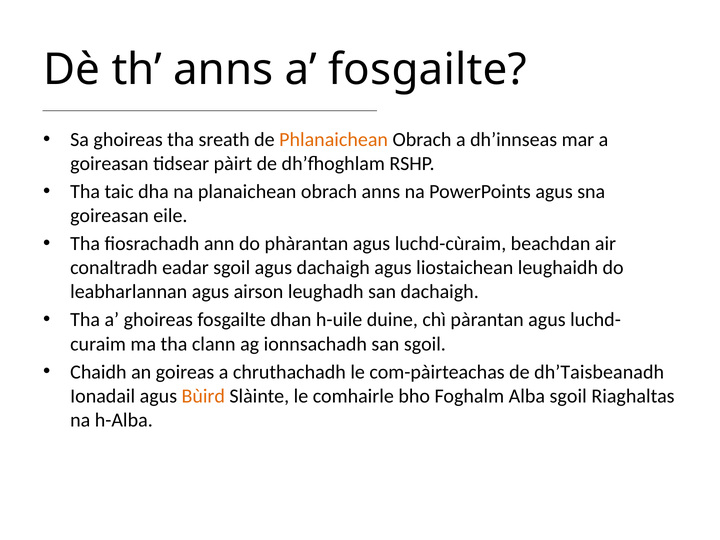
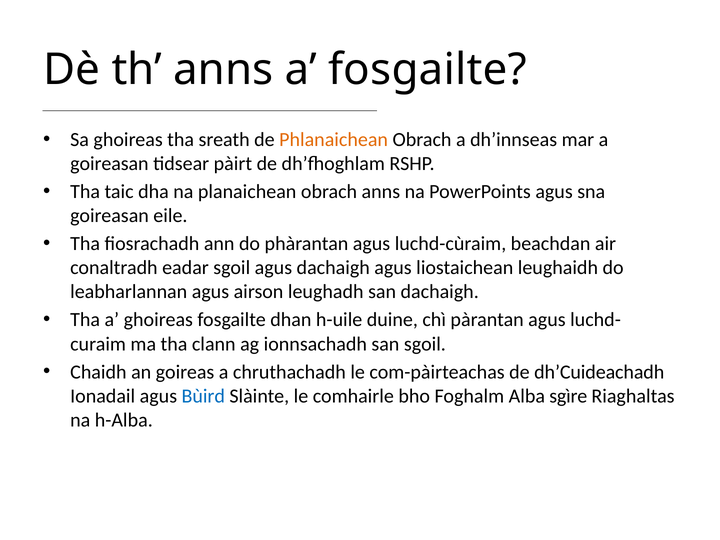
dh’Taisbeanadh: dh’Taisbeanadh -> dh’Cuideachadh
Bùird colour: orange -> blue
Alba sgoil: sgoil -> sgìre
